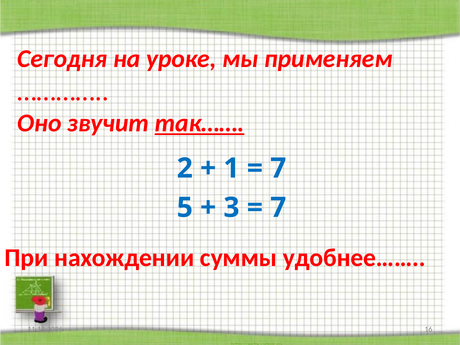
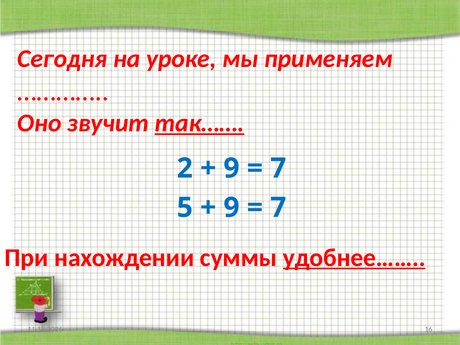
1 at (231, 168): 1 -> 9
3 at (231, 208): 3 -> 9
удобнее…… underline: none -> present
